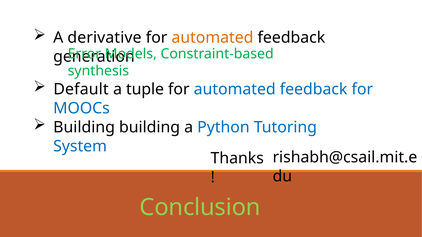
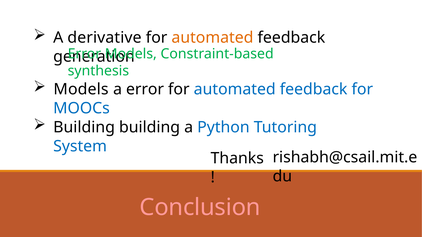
Default at (81, 89): Default -> Models
a tuple: tuple -> error
Conclusion colour: light green -> pink
